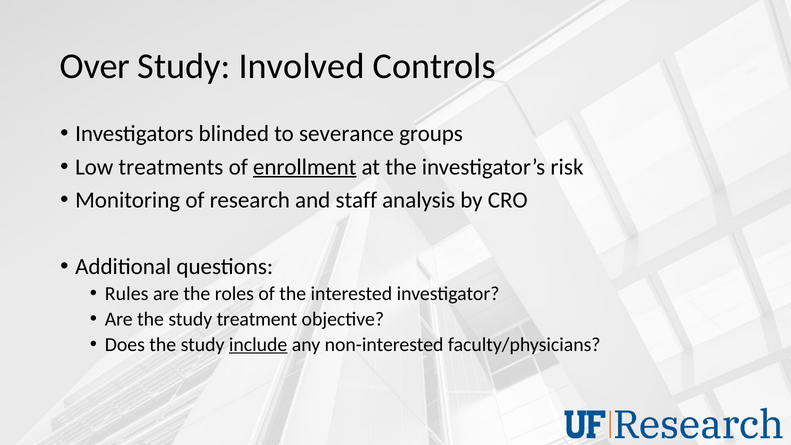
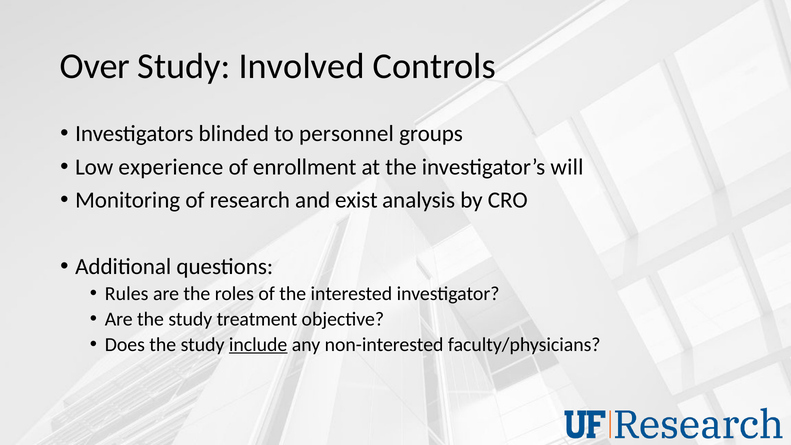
severance: severance -> personnel
treatments: treatments -> experience
enrollment underline: present -> none
risk: risk -> will
staff: staff -> exist
